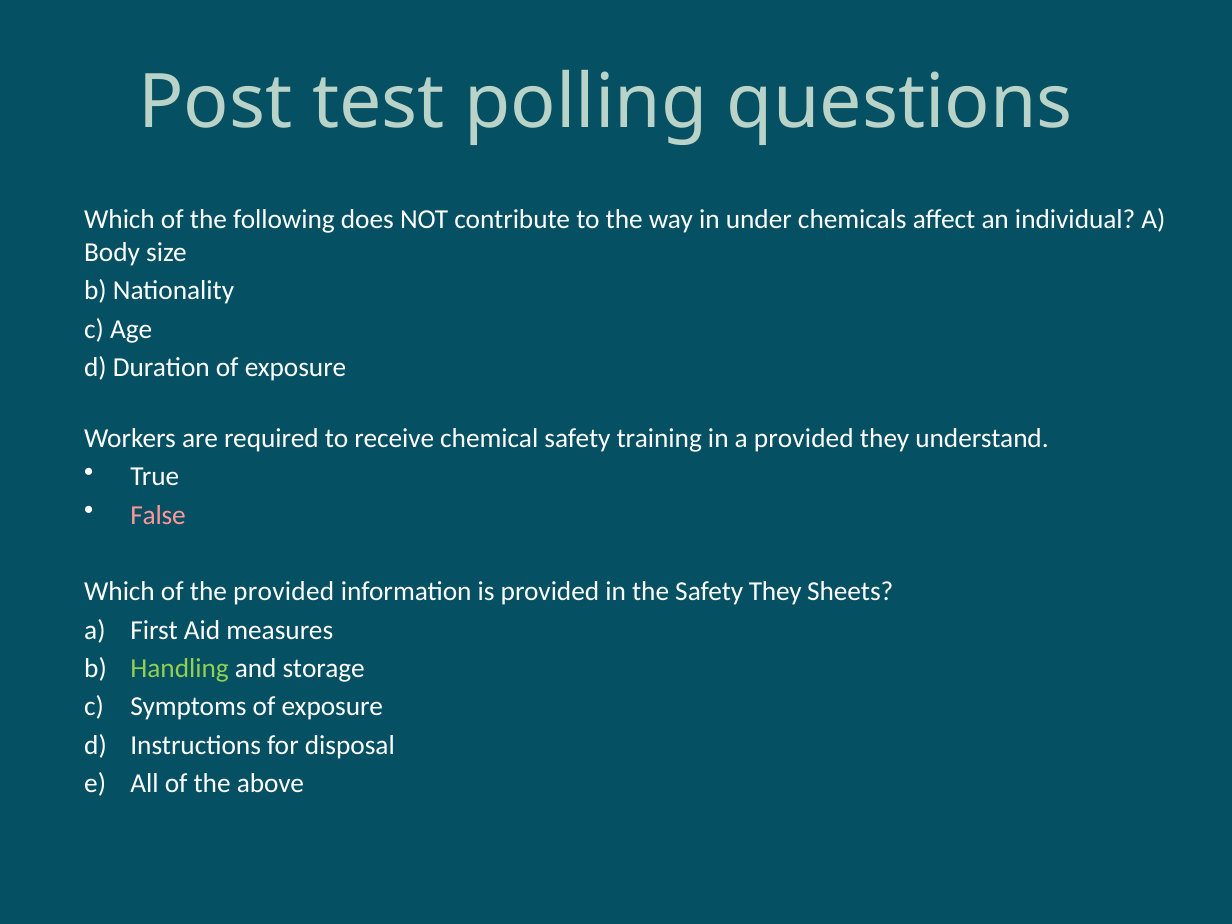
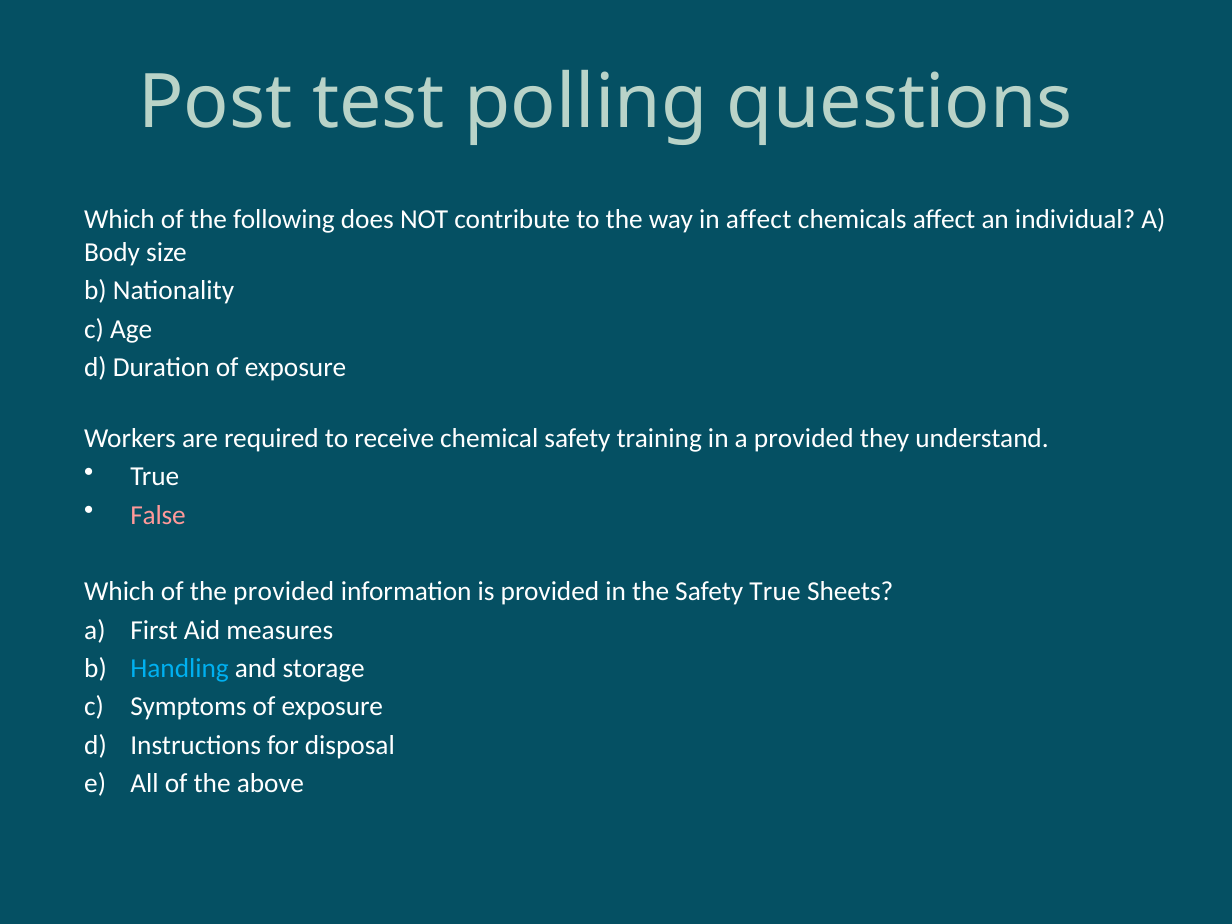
in under: under -> affect
Safety They: They -> True
Handling colour: light green -> light blue
